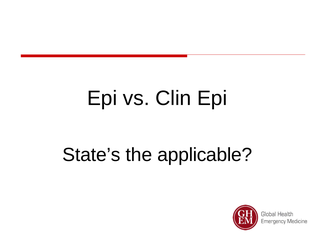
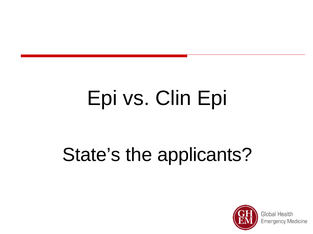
applicable: applicable -> applicants
